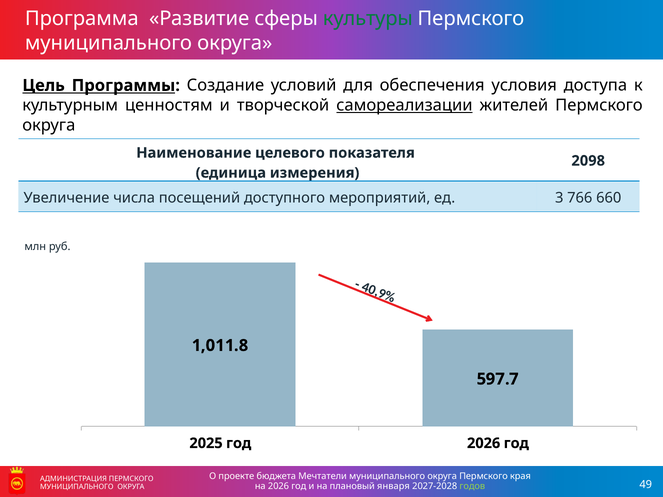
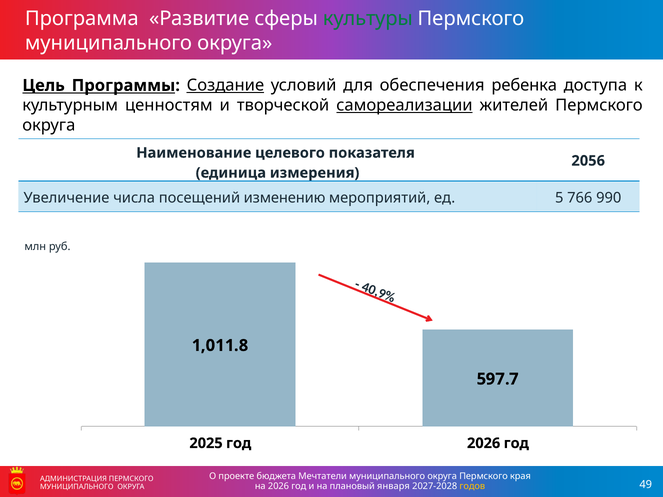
Создание underline: none -> present
условия: условия -> ребенка
2098: 2098 -> 2056
доступного: доступного -> изменению
3: 3 -> 5
660: 660 -> 990
годов colour: light green -> yellow
